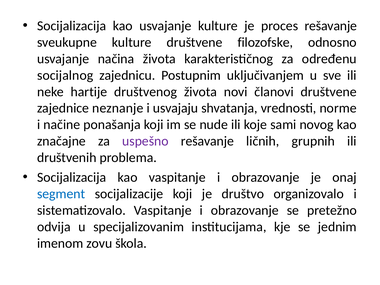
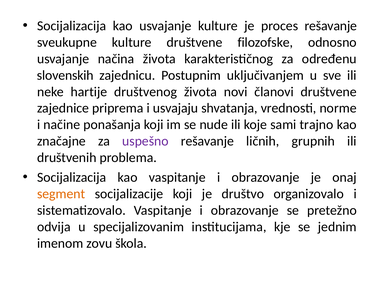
socijalnog: socijalnog -> slovenskih
neznanje: neznanje -> priprema
novog: novog -> trajno
segment colour: blue -> orange
